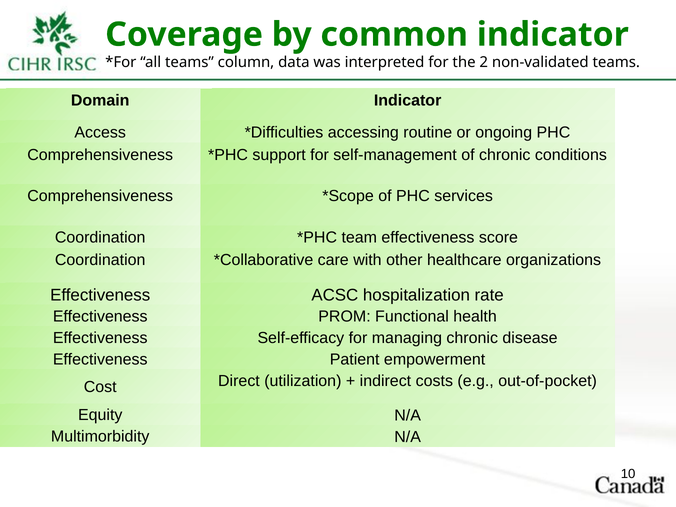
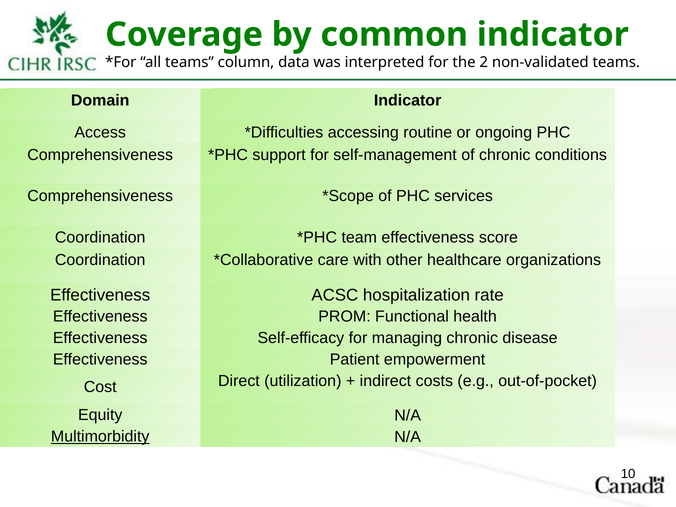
Multimorbidity underline: none -> present
